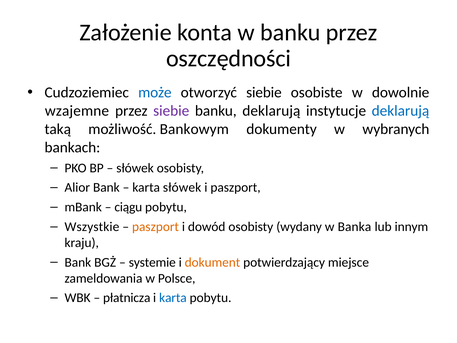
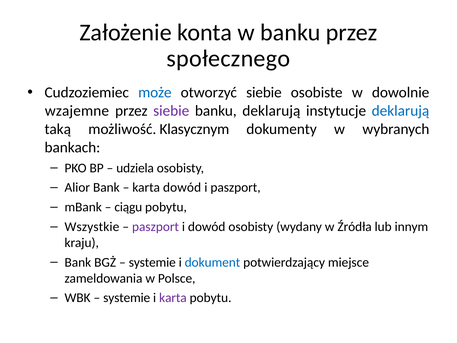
oszczędności: oszczędności -> społecznego
Bankowym: Bankowym -> Klasycznym
słówek at (135, 168): słówek -> udziela
karta słówek: słówek -> dowód
paszport at (155, 227) colour: orange -> purple
Banka: Banka -> Źródła
dokument colour: orange -> blue
płatnicza at (127, 298): płatnicza -> systemie
karta at (173, 298) colour: blue -> purple
